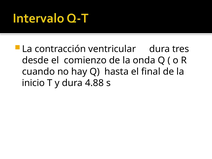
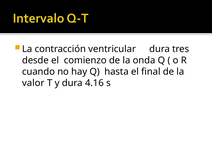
inicio: inicio -> valor
4.88: 4.88 -> 4.16
